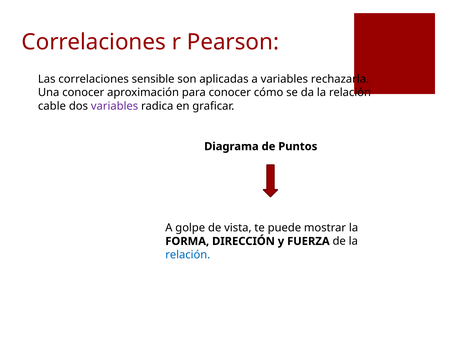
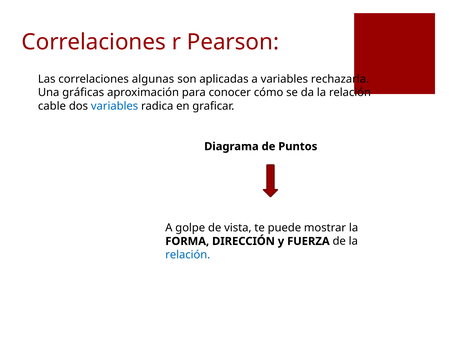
sensible: sensible -> algunas
Una conocer: conocer -> gráficas
variables at (115, 106) colour: purple -> blue
